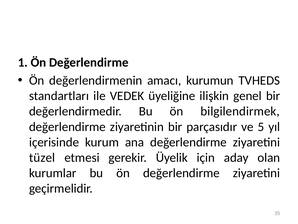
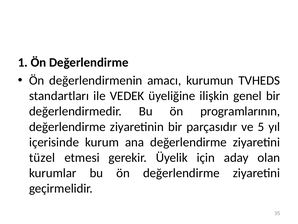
bilgilendirmek: bilgilendirmek -> programlarının
